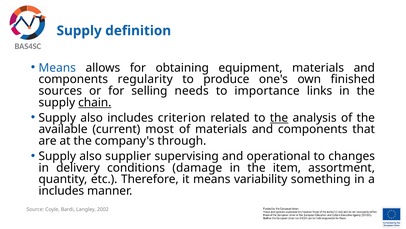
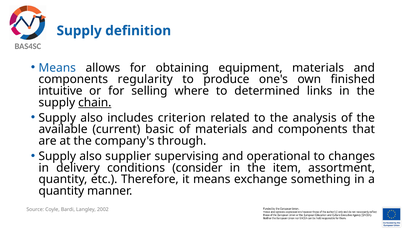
sources: sources -> intuitive
needs: needs -> where
importance: importance -> determined
the at (279, 118) underline: present -> none
most: most -> basic
damage: damage -> consider
variability: variability -> exchange
includes at (61, 190): includes -> quantity
